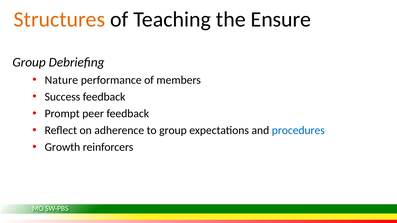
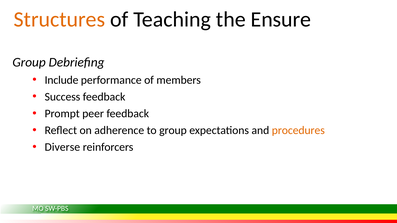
Nature: Nature -> Include
procedures colour: blue -> orange
Growth: Growth -> Diverse
